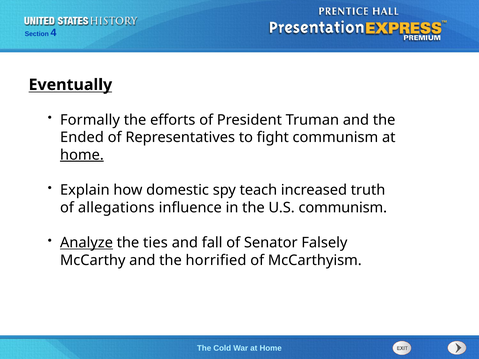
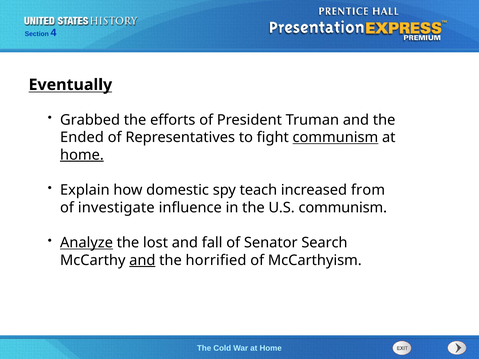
Formally: Formally -> Grabbed
communism at (335, 137) underline: none -> present
truth: truth -> from
allegations: allegations -> investigate
ties: ties -> lost
Falsely: Falsely -> Search
and at (142, 260) underline: none -> present
